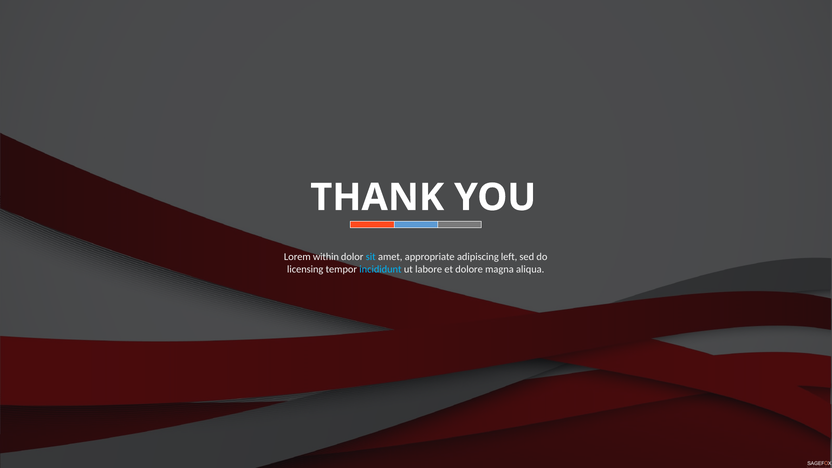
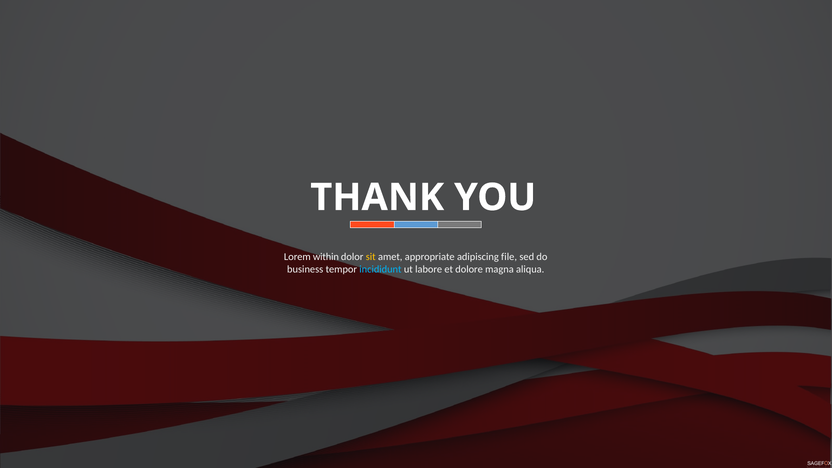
sit colour: light blue -> yellow
left: left -> file
licensing: licensing -> business
